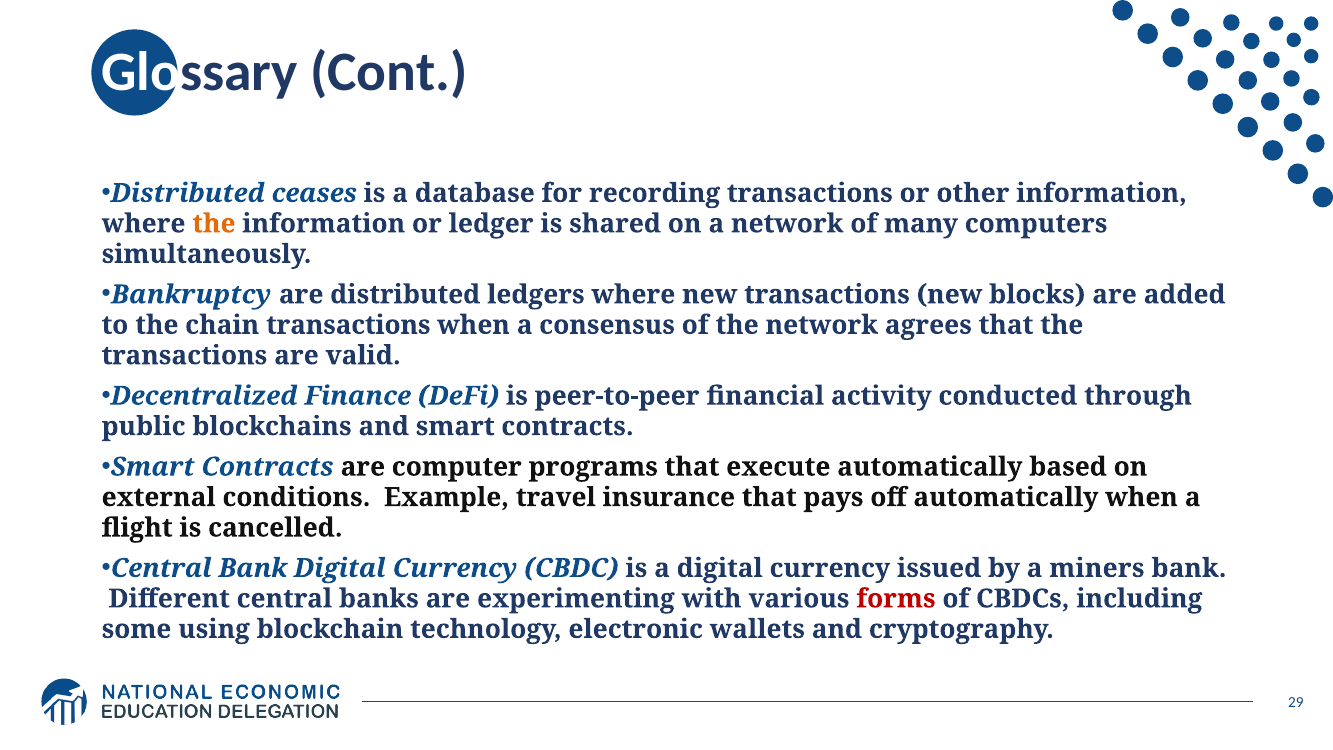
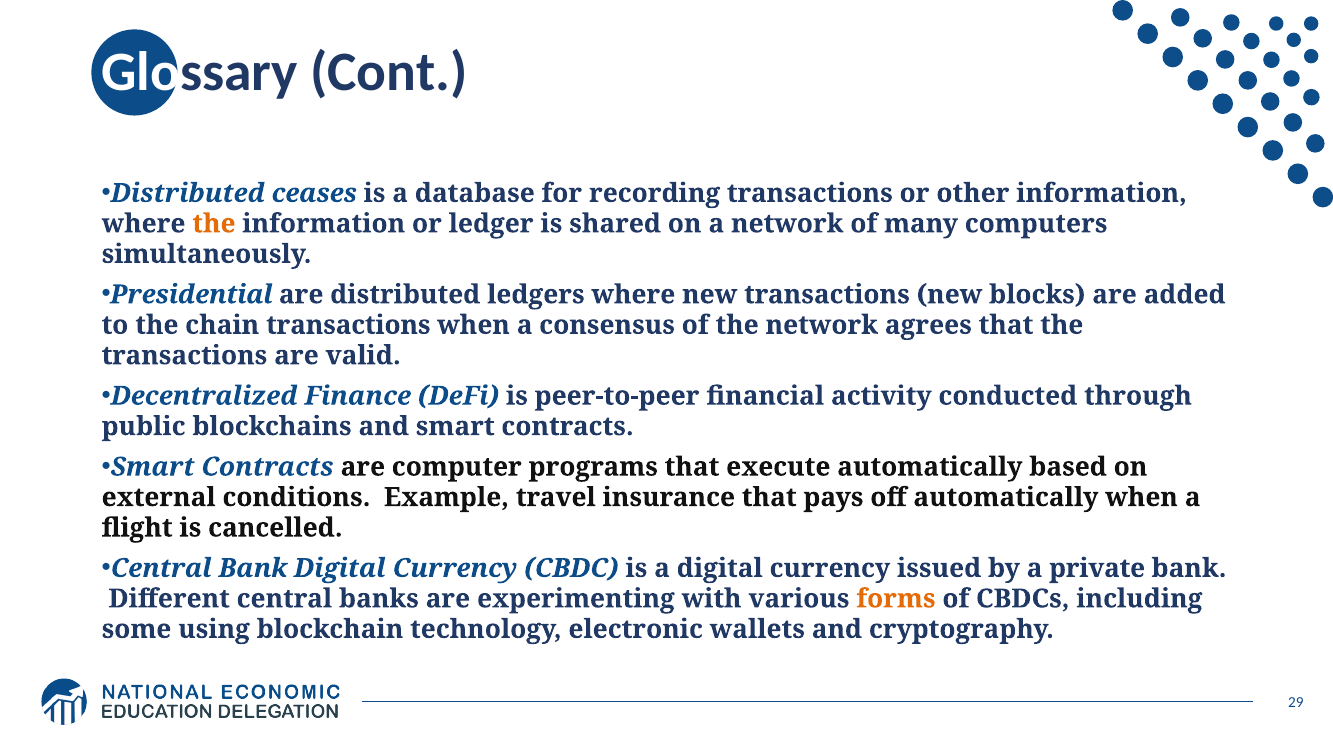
Bankruptcy: Bankruptcy -> Presidential
miners: miners -> private
forms colour: red -> orange
